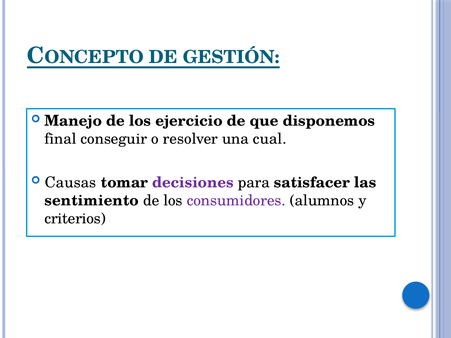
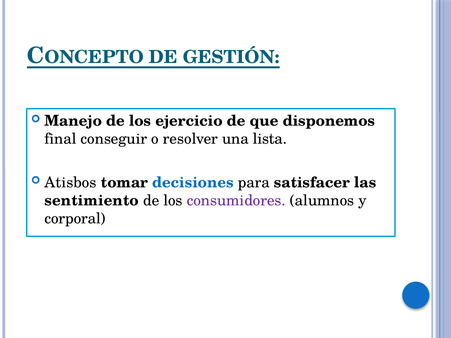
cual: cual -> lista
Causas: Causas -> Atisbos
decisiones colour: purple -> blue
criterios: criterios -> corporal
